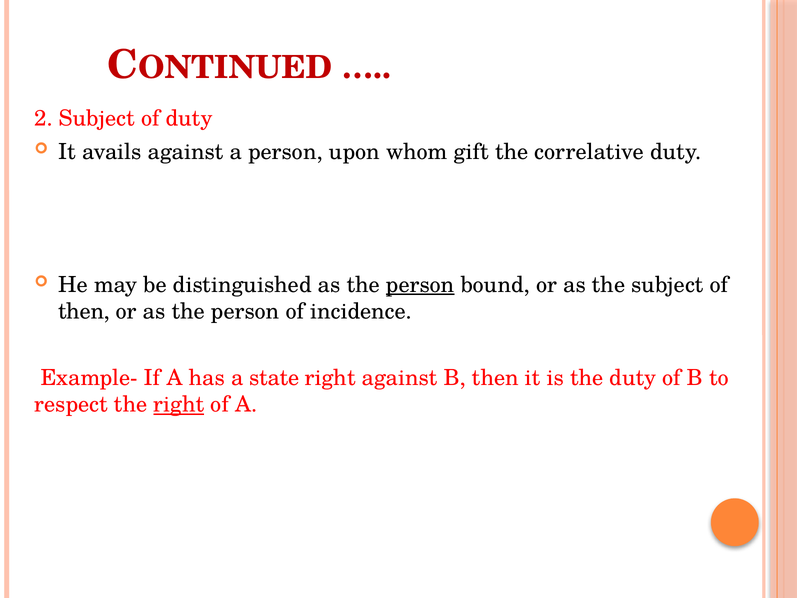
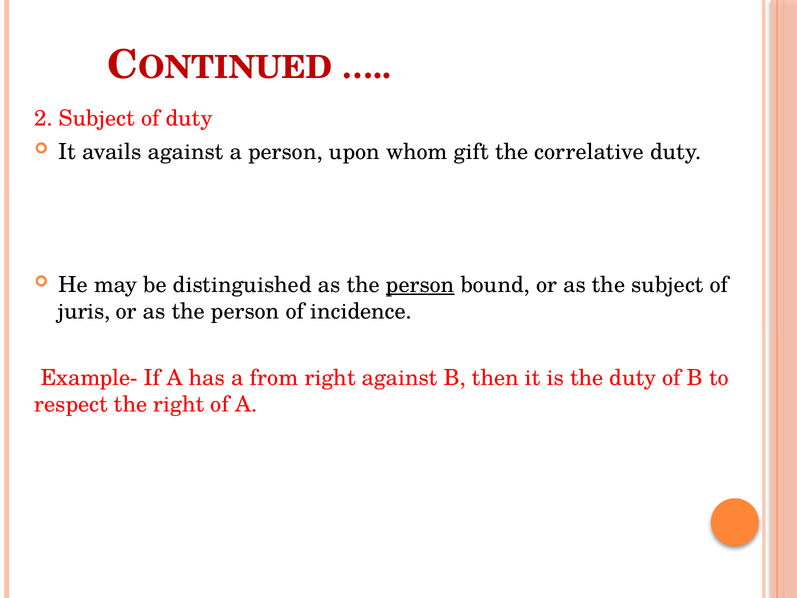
then at (84, 311): then -> juris
state: state -> from
right at (179, 404) underline: present -> none
